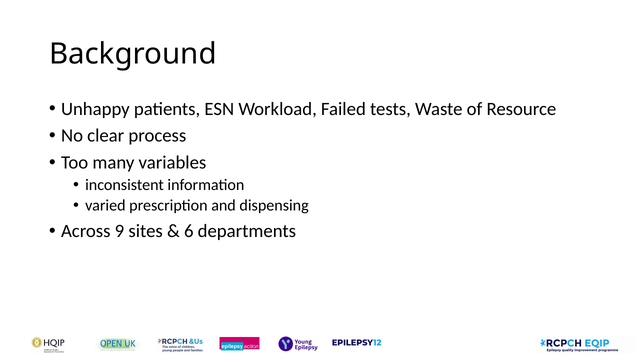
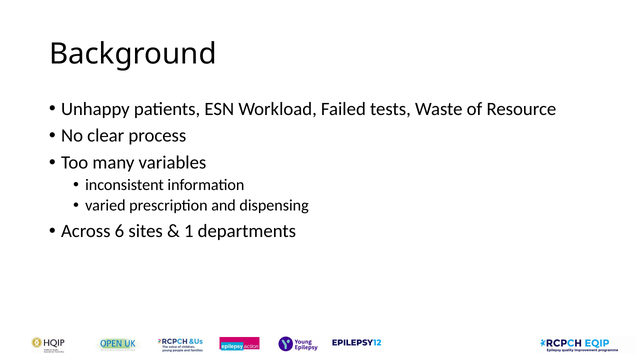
9: 9 -> 6
6: 6 -> 1
